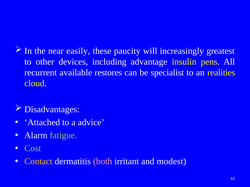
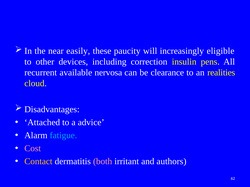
greatest: greatest -> eligible
advantage: advantage -> correction
restores: restores -> nervosa
specialist: specialist -> clearance
fatigue colour: light green -> light blue
Cost colour: light green -> pink
modest: modest -> authors
